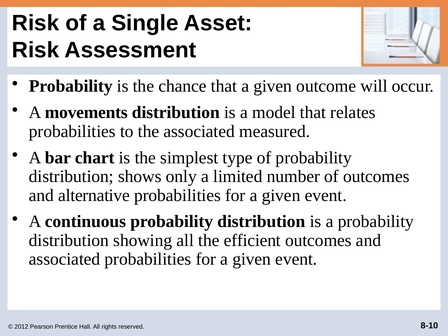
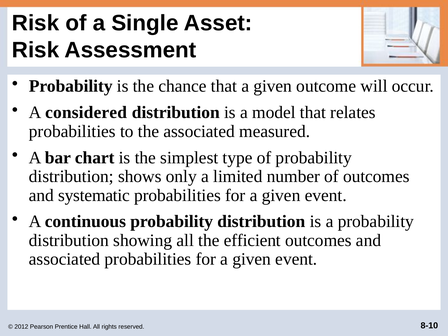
movements: movements -> considered
alternative: alternative -> systematic
